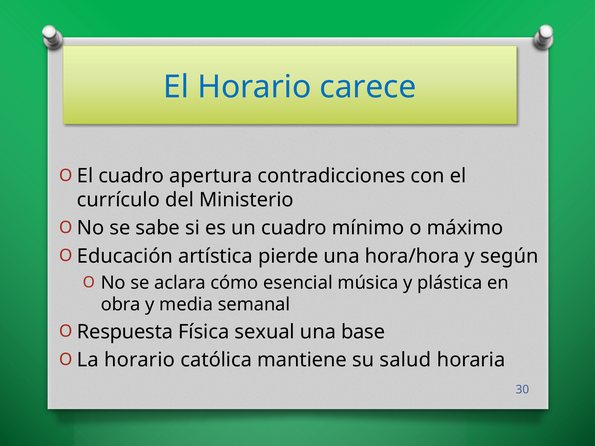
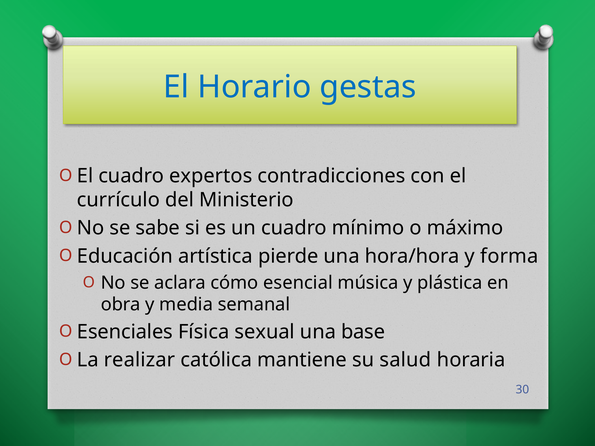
carece: carece -> gestas
apertura: apertura -> expertos
según: según -> forma
Respuesta: Respuesta -> Esenciales
La horario: horario -> realizar
